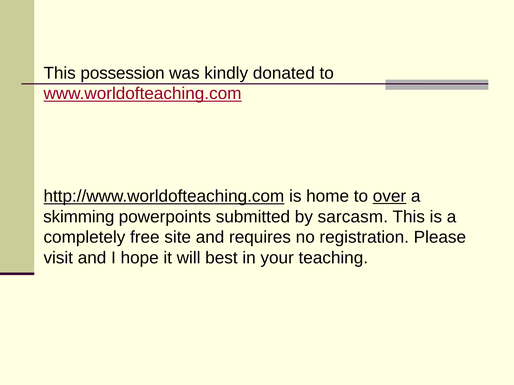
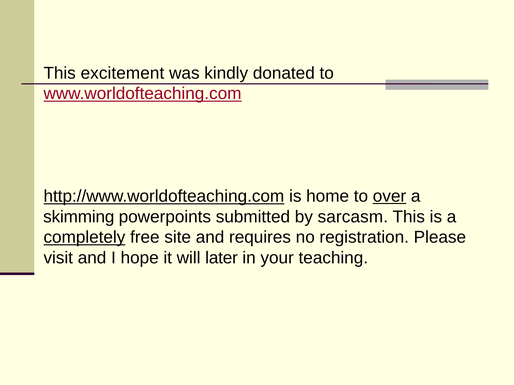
possession: possession -> excitement
completely underline: none -> present
best: best -> later
